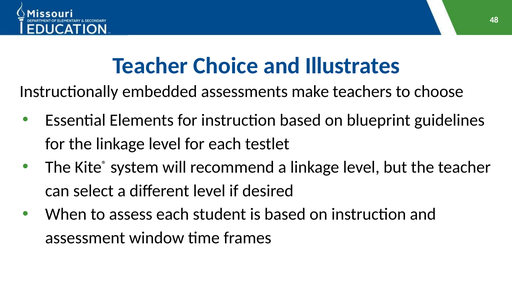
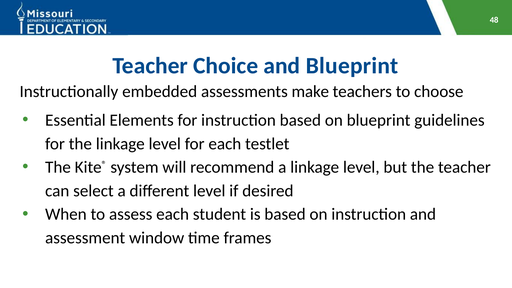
and Illustrates: Illustrates -> Blueprint
